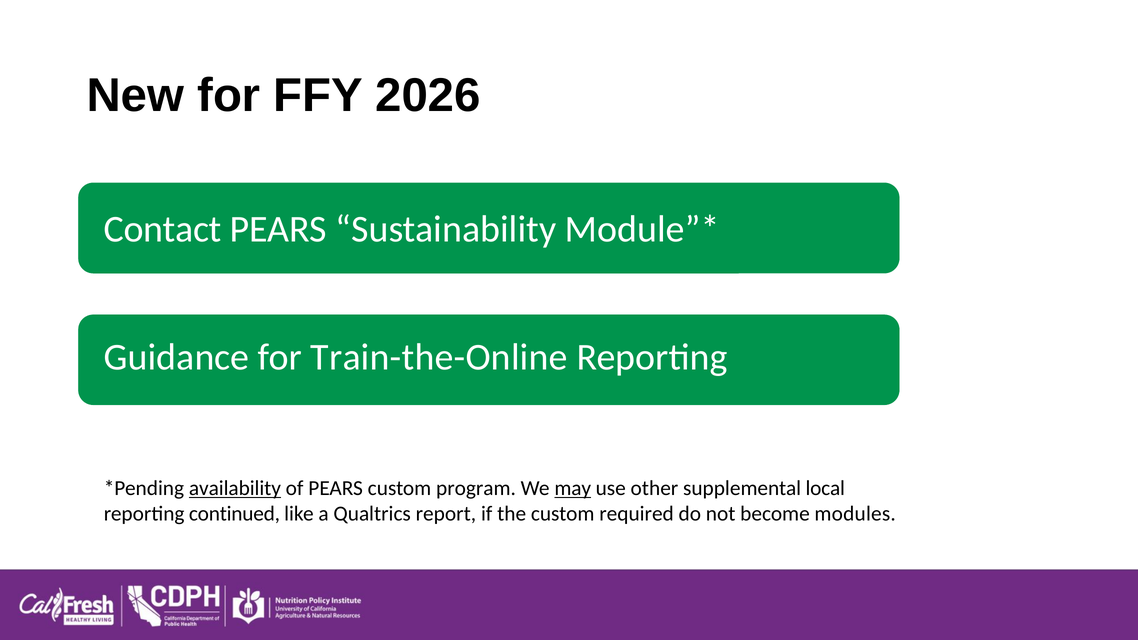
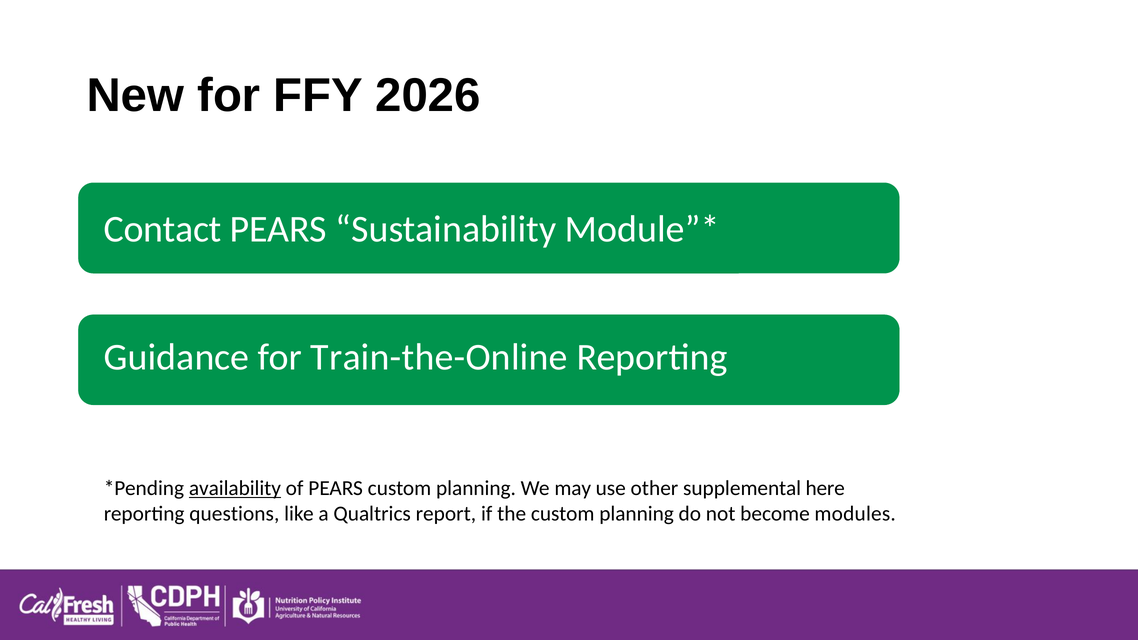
PEARS custom program: program -> planning
may underline: present -> none
local: local -> here
continued: continued -> questions
the custom required: required -> planning
